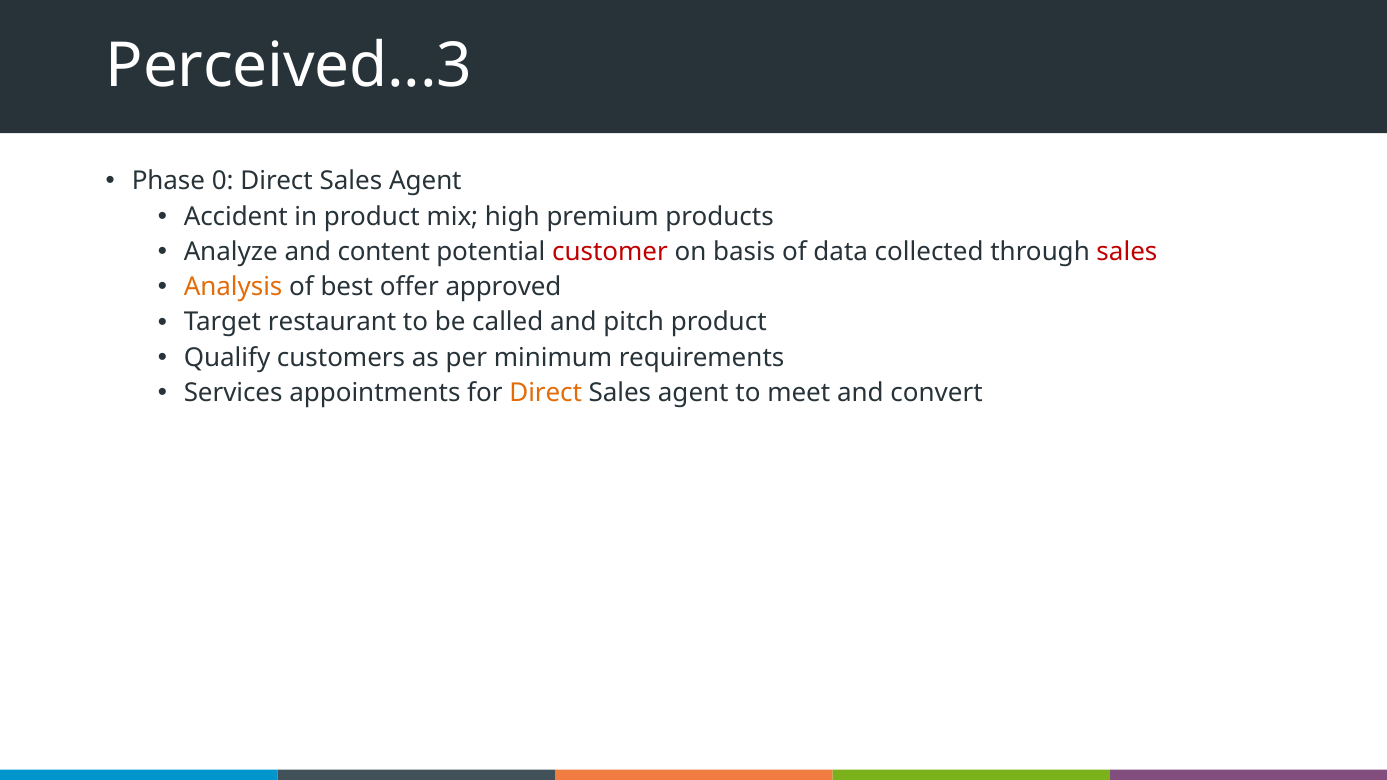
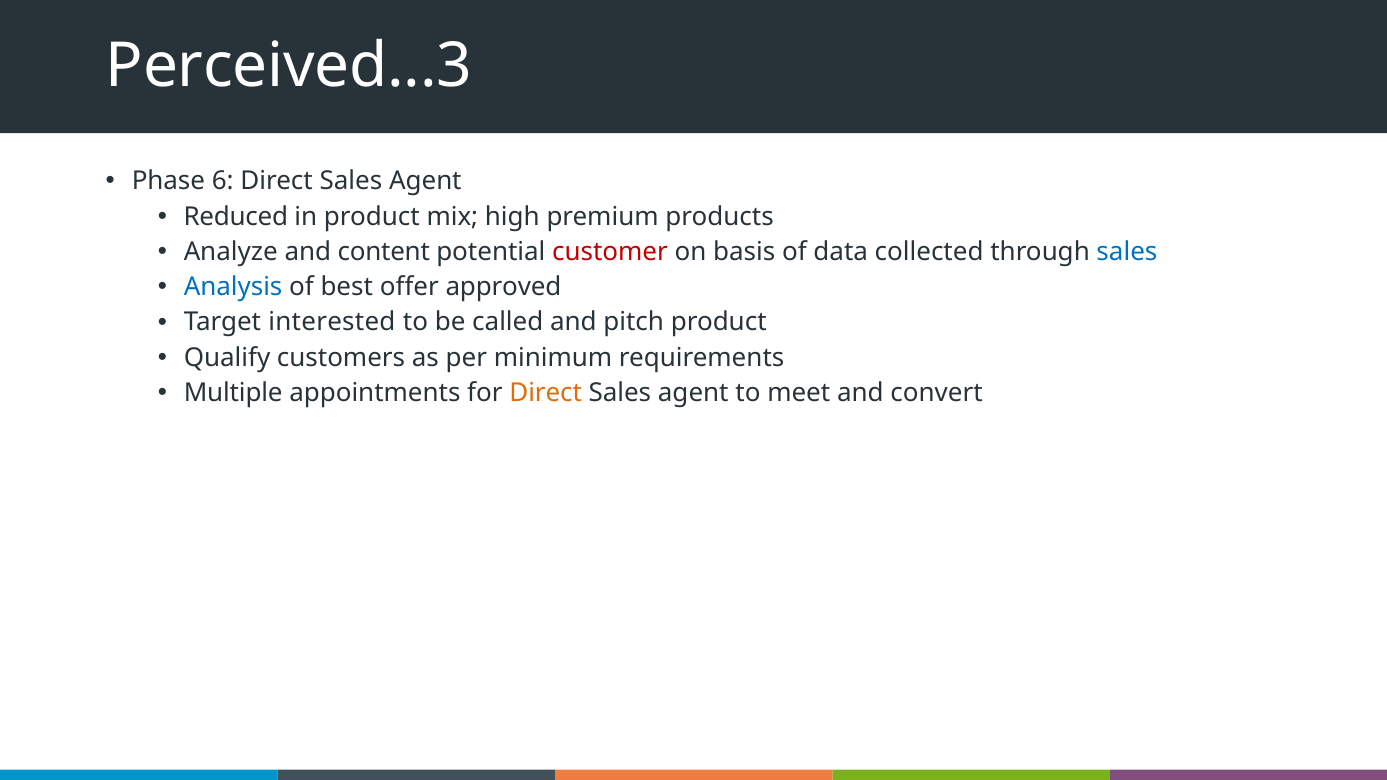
0: 0 -> 6
Accident: Accident -> Reduced
sales at (1127, 252) colour: red -> blue
Analysis colour: orange -> blue
restaurant: restaurant -> interested
Services: Services -> Multiple
